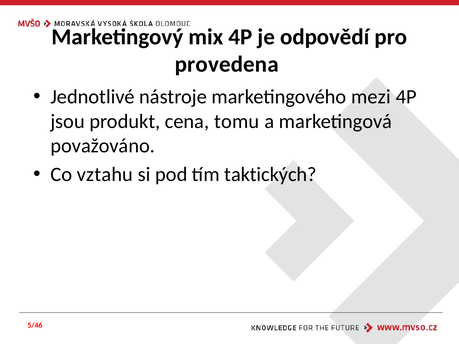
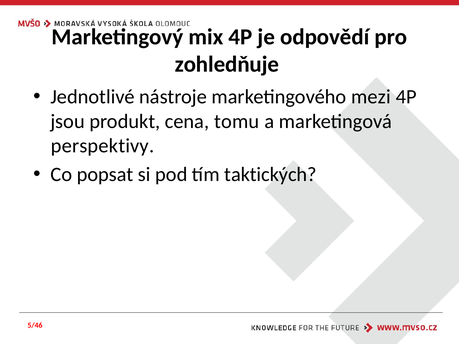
provedena: provedena -> zohledňuje
považováno: považováno -> perspektivy
vztahu: vztahu -> popsat
